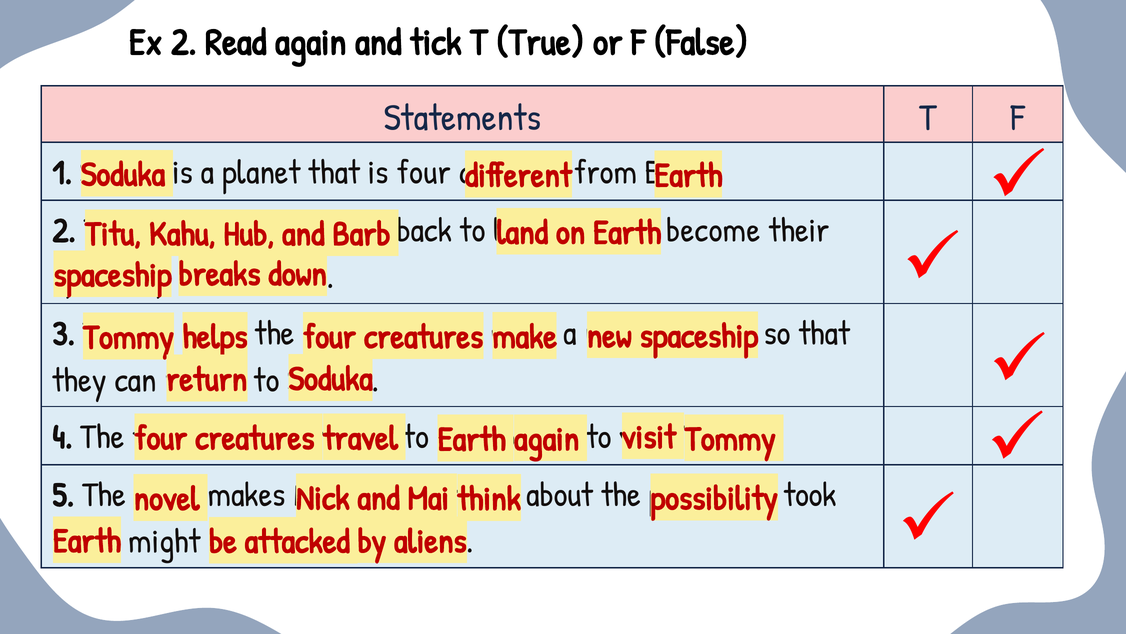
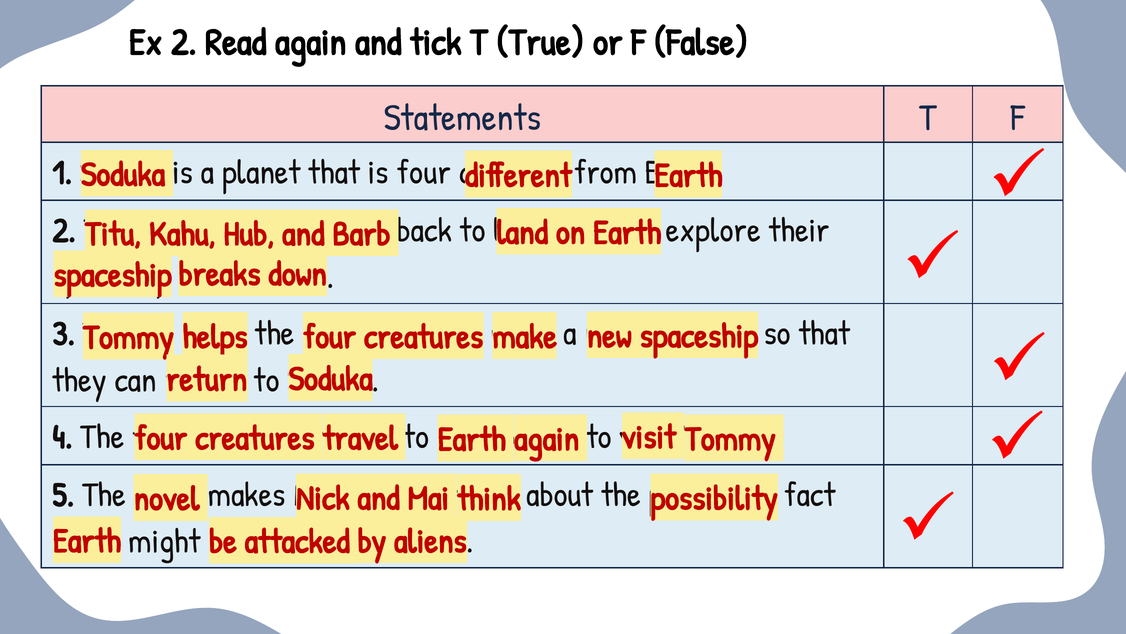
become: become -> explore
took: took -> fact
